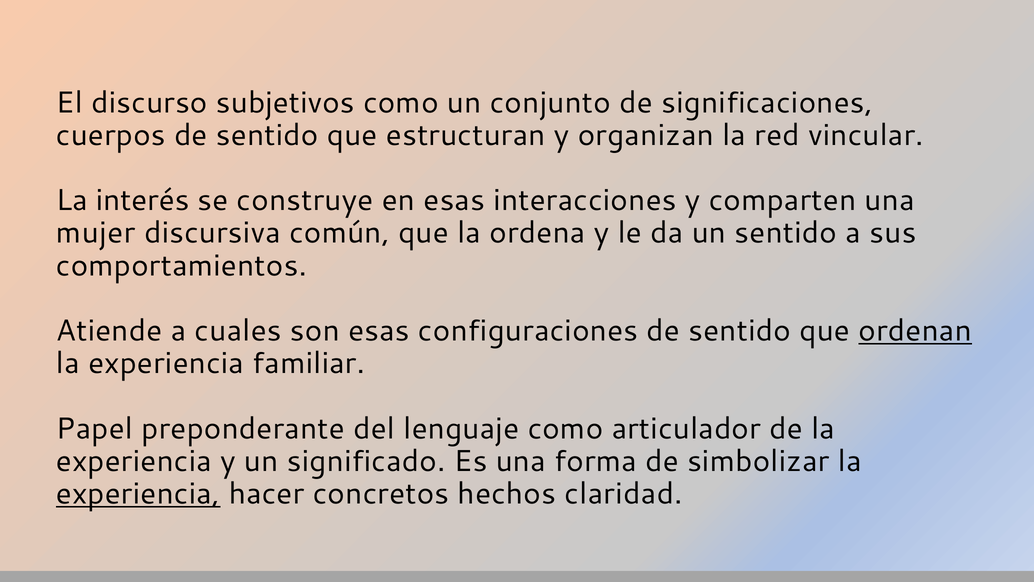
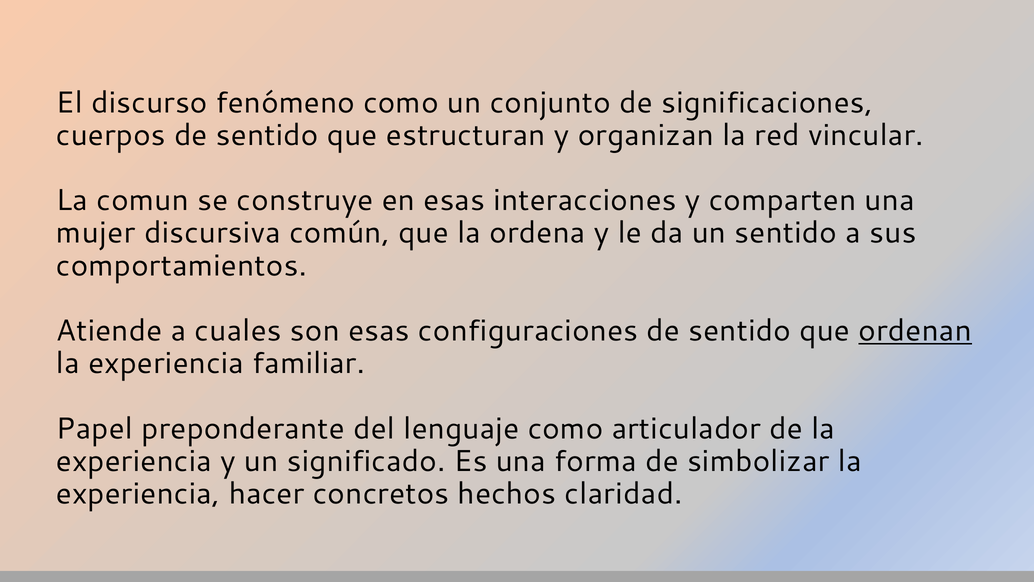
subjetivos: subjetivos -> fenómeno
interés: interés -> comun
experiencia at (138, 493) underline: present -> none
